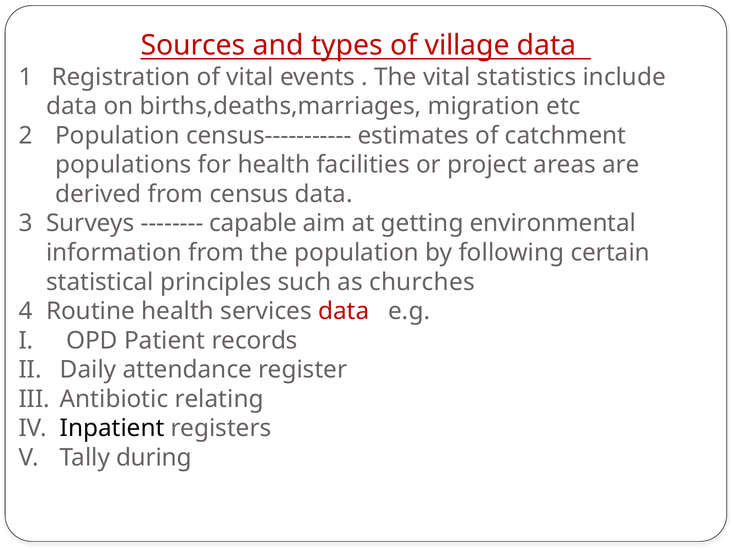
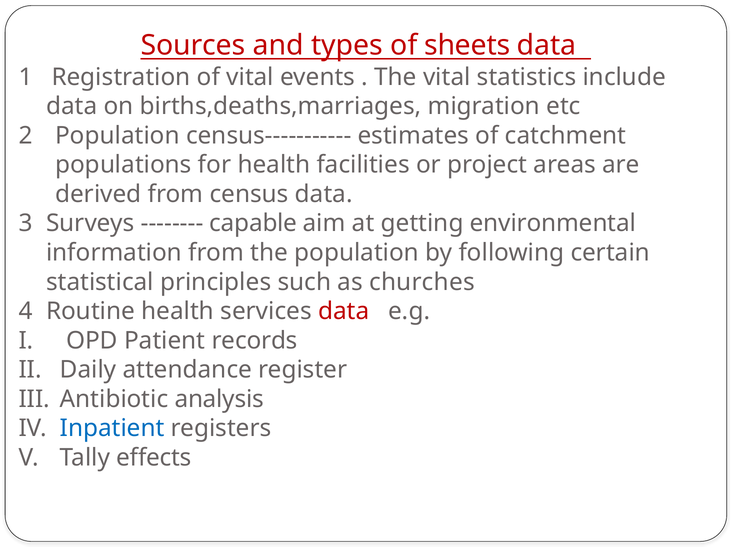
village: village -> sheets
relating: relating -> analysis
Inpatient colour: black -> blue
during: during -> effects
